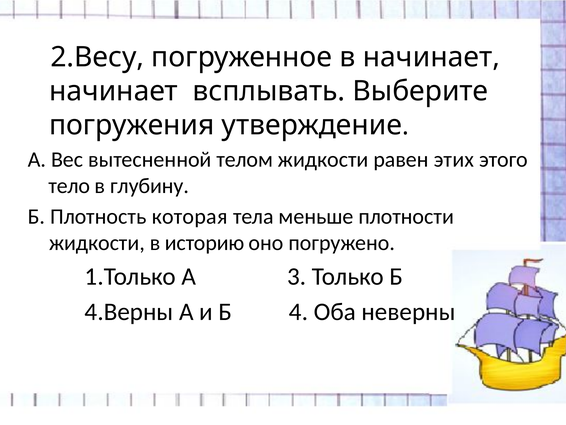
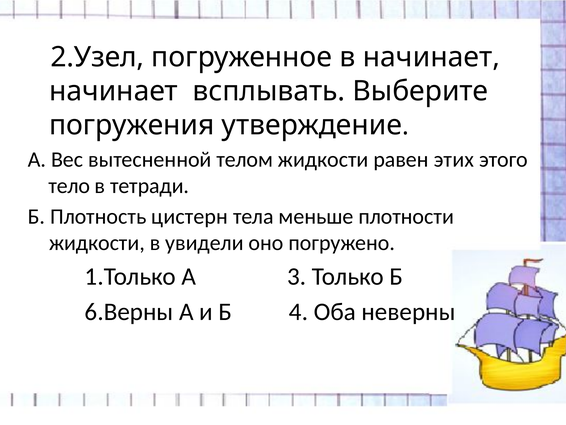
2.Весу: 2.Весу -> 2.Узел
глубину: глубину -> тетради
которая: которая -> цистерн
историю: историю -> увидели
4.Верны: 4.Верны -> 6.Верны
